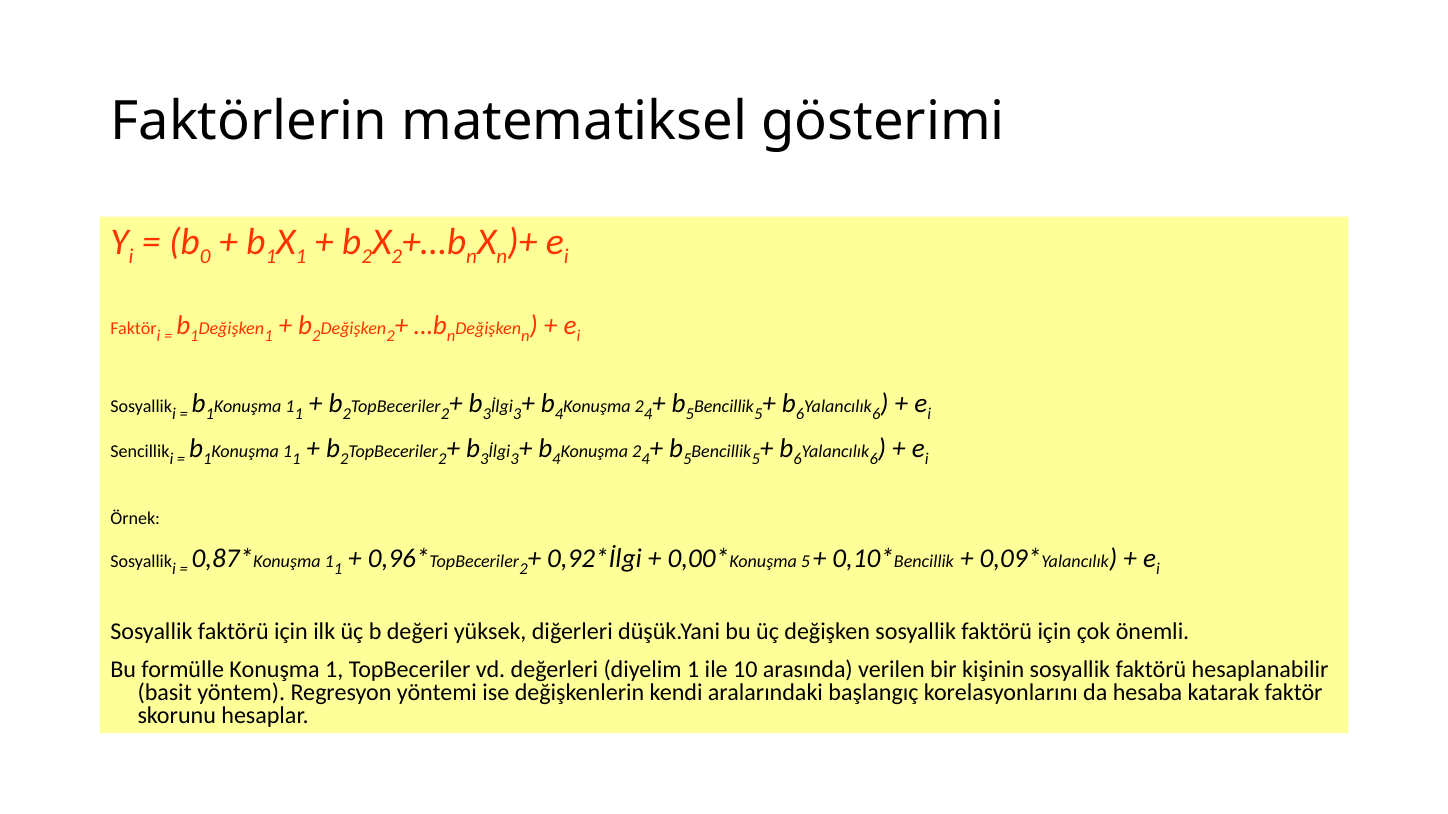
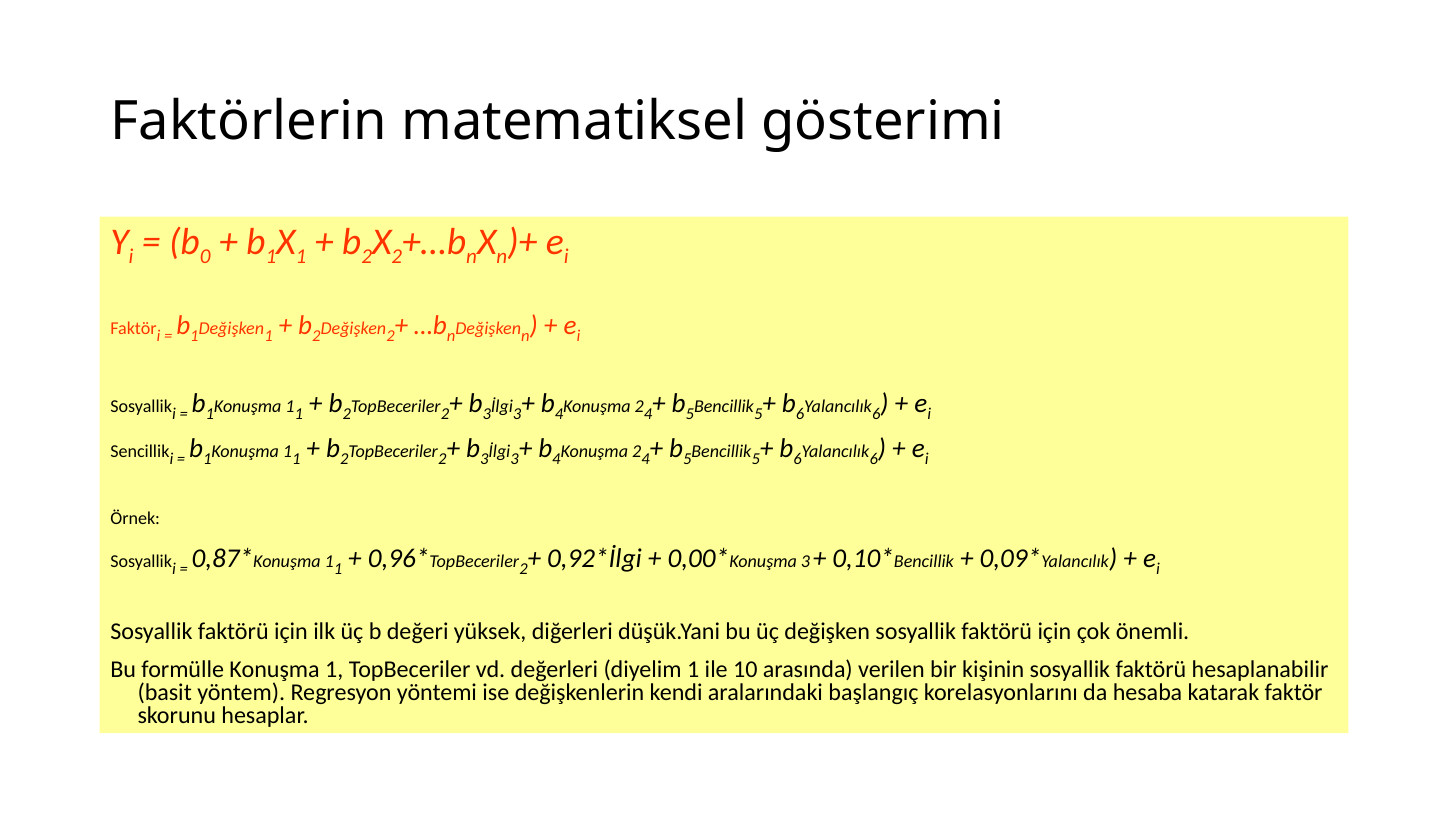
Konuşma 5: 5 -> 3
